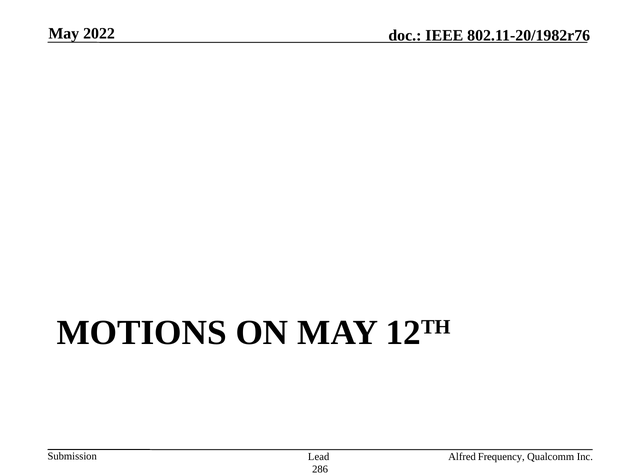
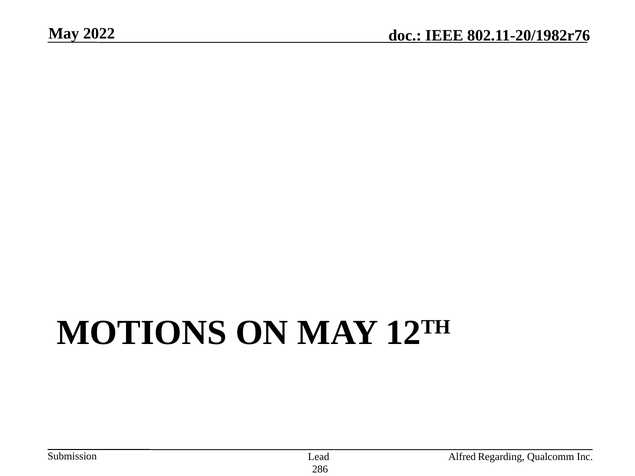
Frequency: Frequency -> Regarding
